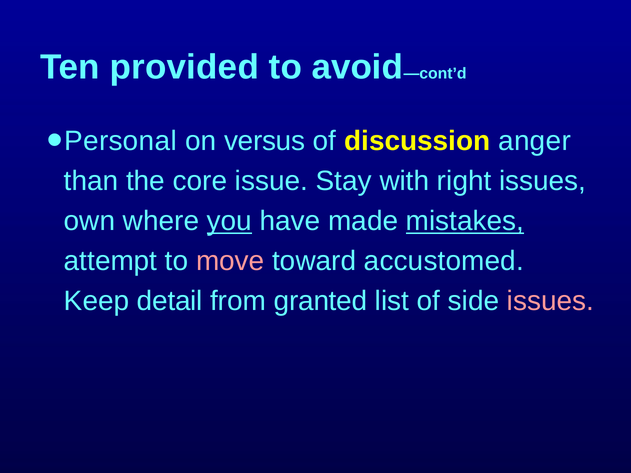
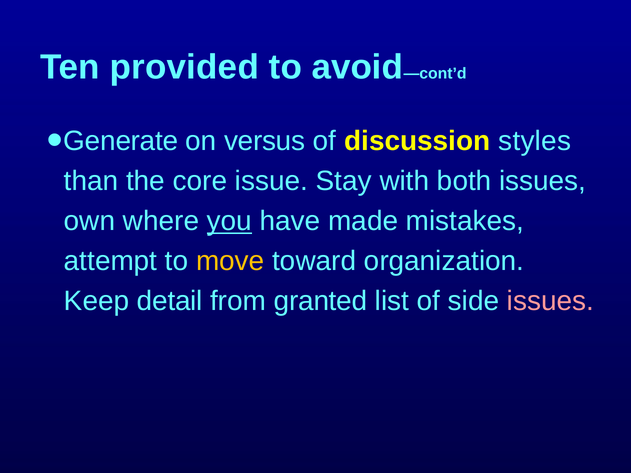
Personal: Personal -> Generate
anger: anger -> styles
right: right -> both
mistakes underline: present -> none
move colour: pink -> yellow
accustomed: accustomed -> organization
